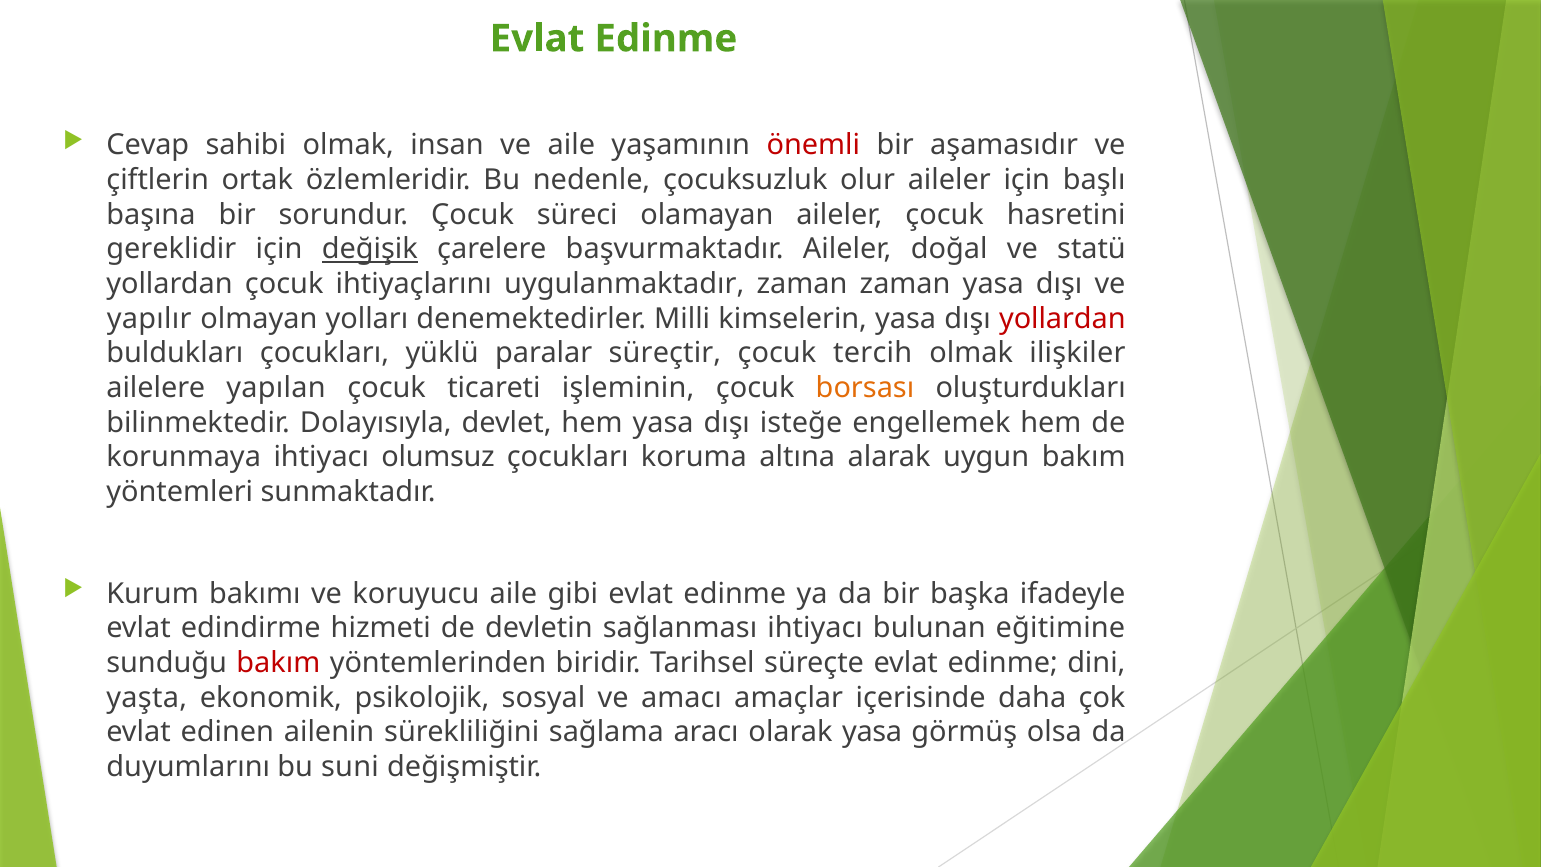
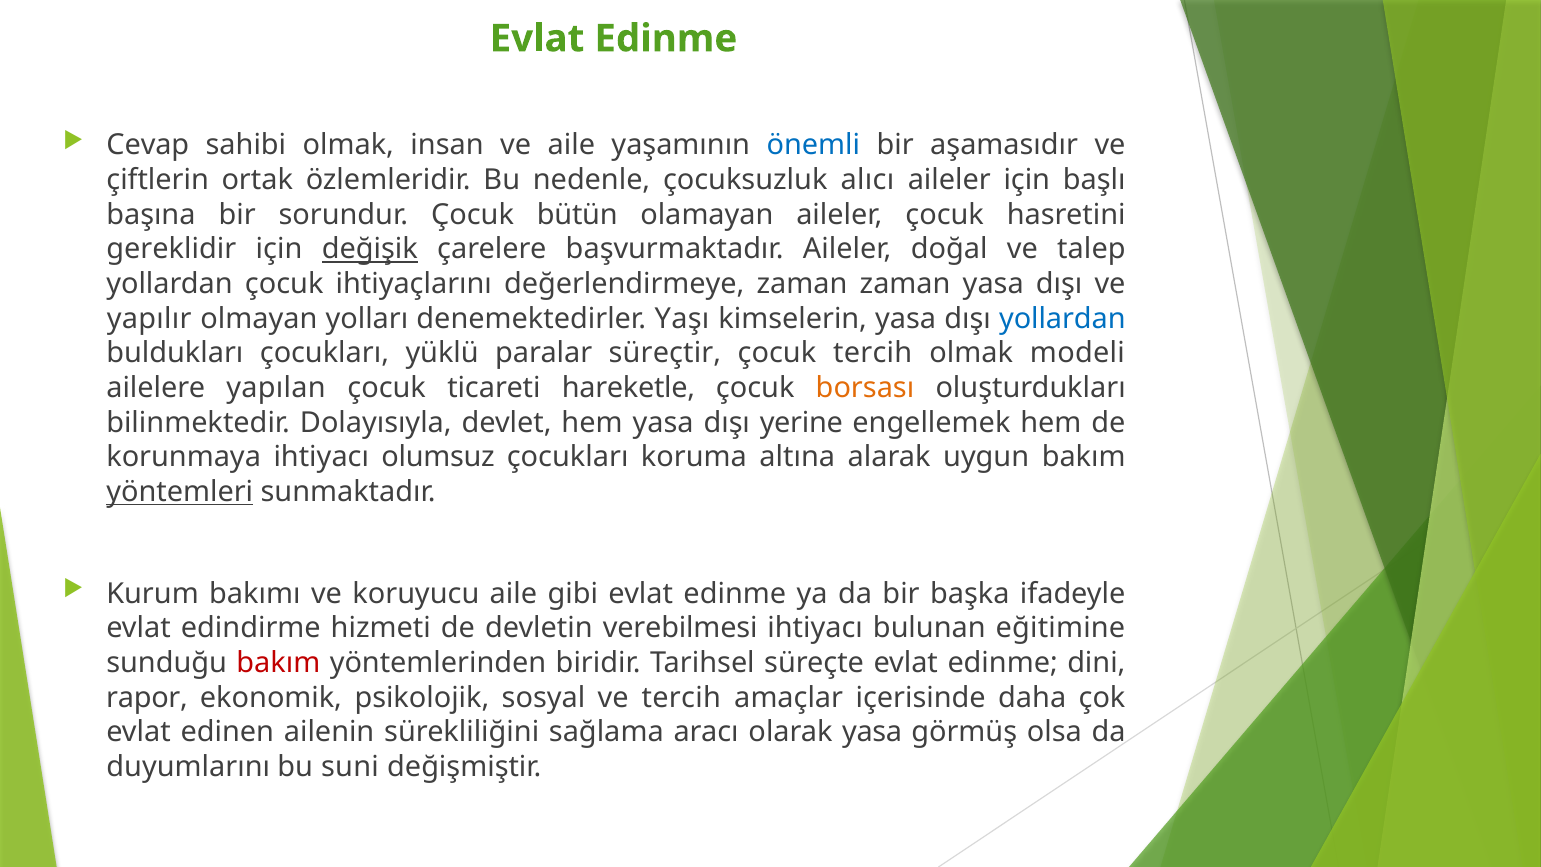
önemli colour: red -> blue
olur: olur -> alıcı
süreci: süreci -> bütün
statü: statü -> talep
uygulanmaktadır: uygulanmaktadır -> değerlendirmeye
Milli: Milli -> Yaşı
yollardan at (1062, 319) colour: red -> blue
ilişkiler: ilişkiler -> modeli
işleminin: işleminin -> hareketle
isteğe: isteğe -> yerine
yöntemleri underline: none -> present
sağlanması: sağlanması -> verebilmesi
yaşta: yaşta -> rapor
ve amacı: amacı -> tercih
